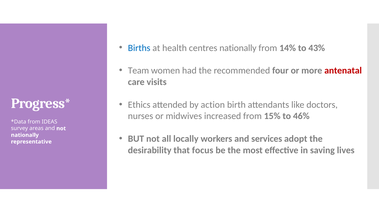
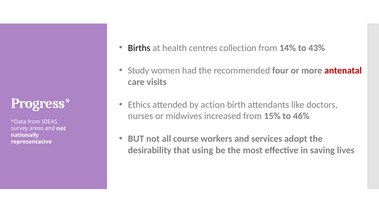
Births colour: blue -> black
centres nationally: nationally -> collection
Team: Team -> Study
locally: locally -> course
focus: focus -> using
